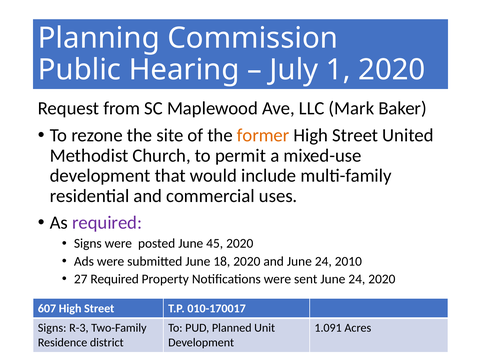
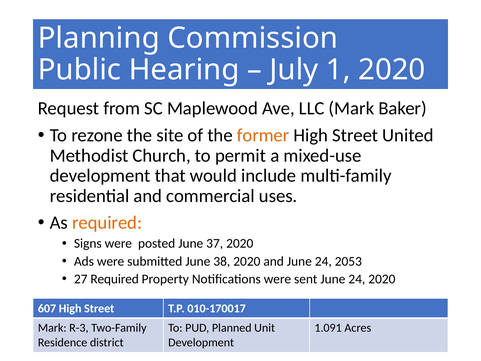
required at (107, 223) colour: purple -> orange
45: 45 -> 37
18: 18 -> 38
2010: 2010 -> 2053
Signs at (52, 328): Signs -> Mark
